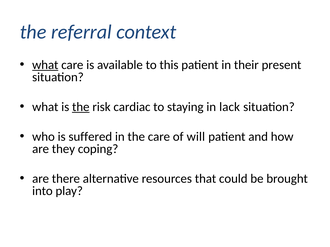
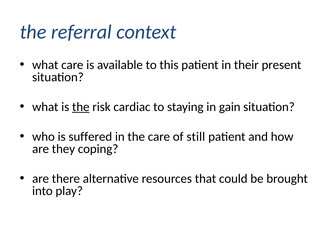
what at (45, 65) underline: present -> none
lack: lack -> gain
will: will -> still
